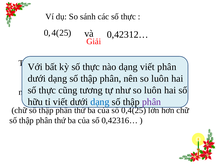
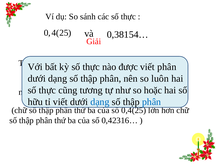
0,42312…: 0,42312… -> 0,38154…
dạng at (128, 67): dạng -> được
như so luôn: luôn -> hoặc
phân at (152, 102) colour: purple -> blue
